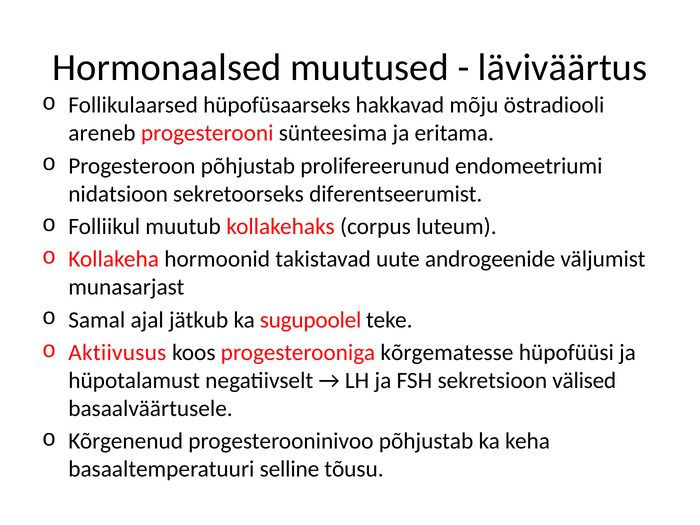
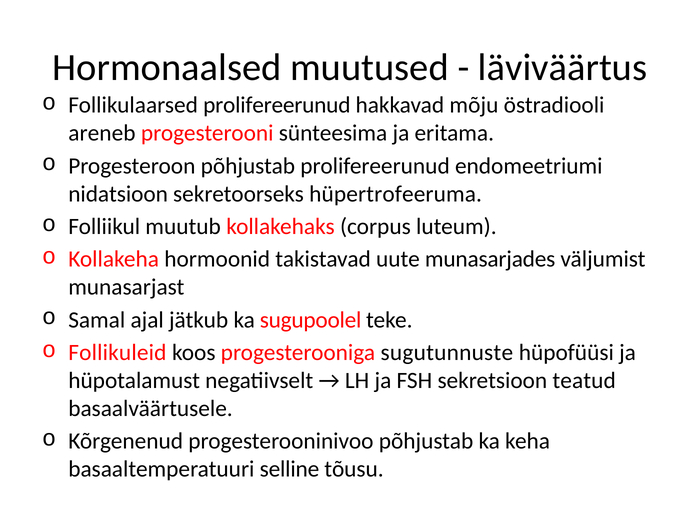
Follikulaarsed hüpofüsaarseks: hüpofüsaarseks -> prolifereerunud
diferentseerumist: diferentseerumist -> hüpertrofeeruma
androgeenide: androgeenide -> munasarjades
Aktiivusus: Aktiivusus -> Follikuleid
kõrgematesse: kõrgematesse -> sugutunnuste
välised: välised -> teatud
